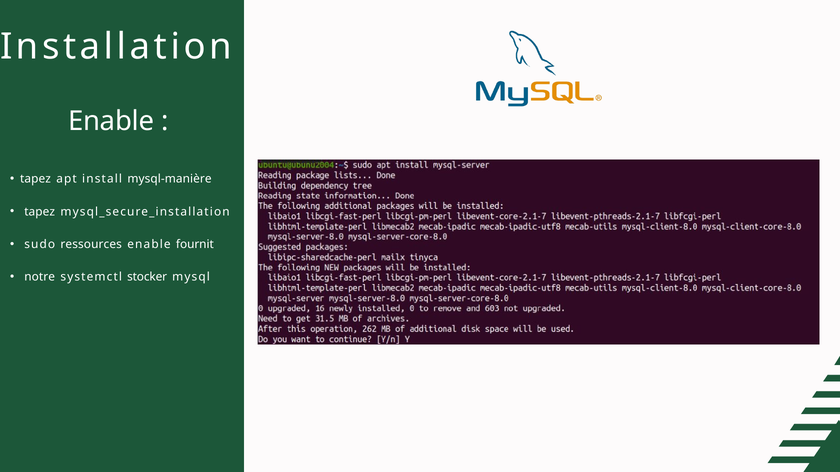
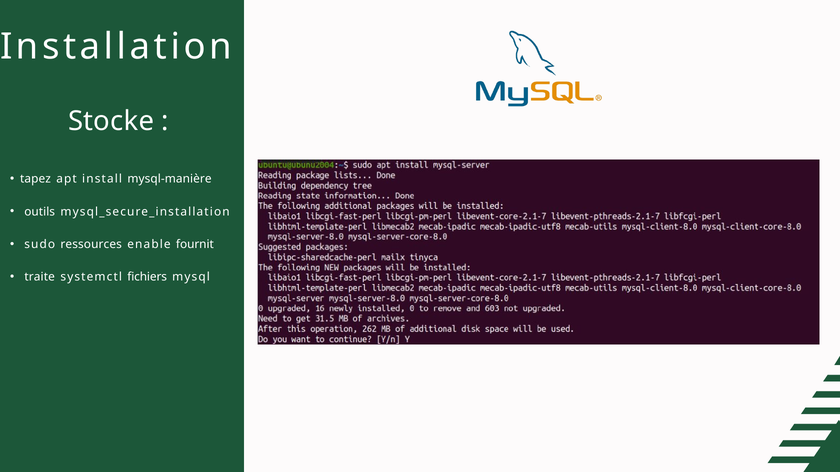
Enable at (111, 121): Enable -> Stocke
tapez at (40, 212): tapez -> outils
notre: notre -> traite
stocker: stocker -> fichiers
